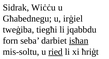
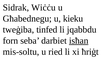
irġiel: irġiel -> kieku
tiegħi: tiegħi -> tinfed
ried underline: present -> none
